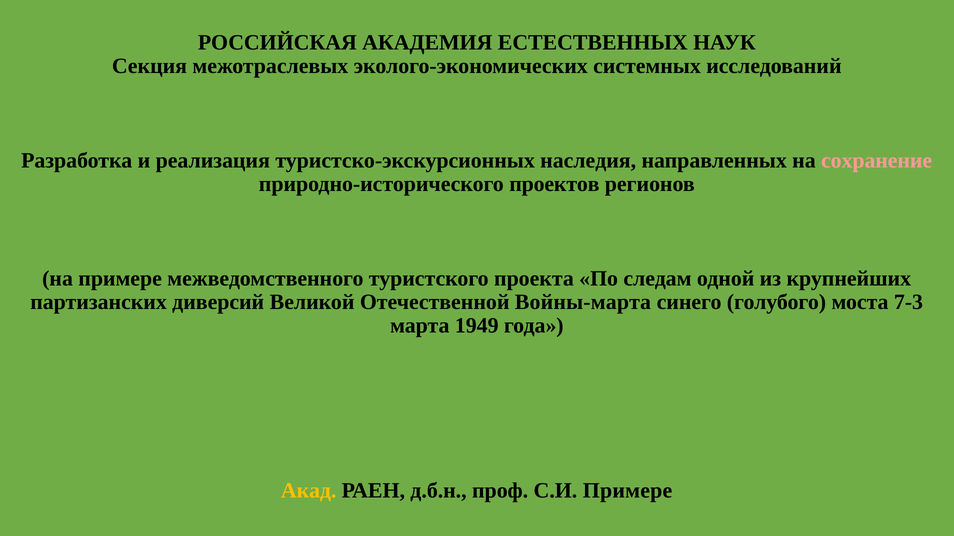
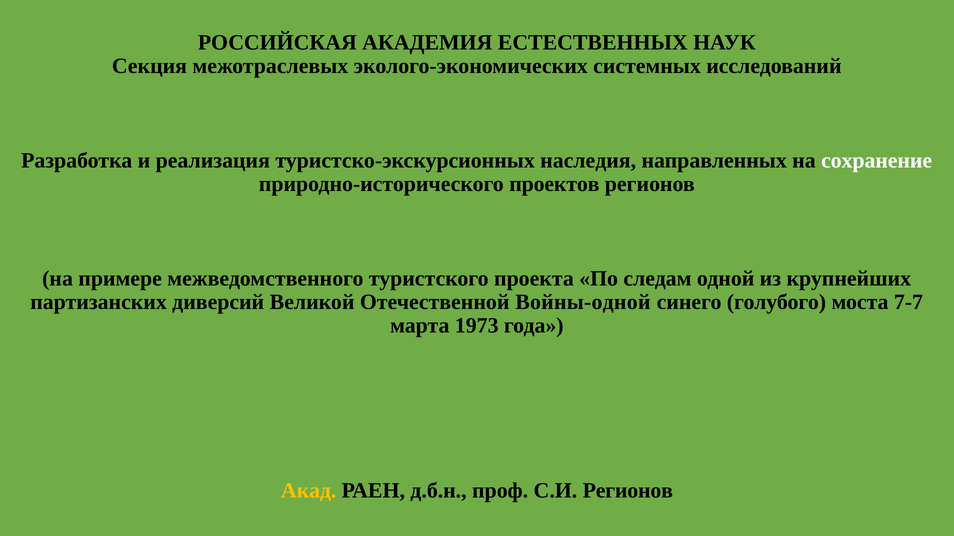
сохранение colour: pink -> white
Войны-марта: Войны-марта -> Войны-одной
7-3: 7-3 -> 7-7
1949: 1949 -> 1973
С.И Примере: Примере -> Регионов
